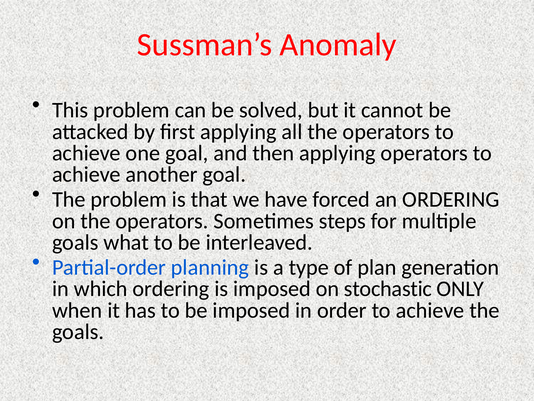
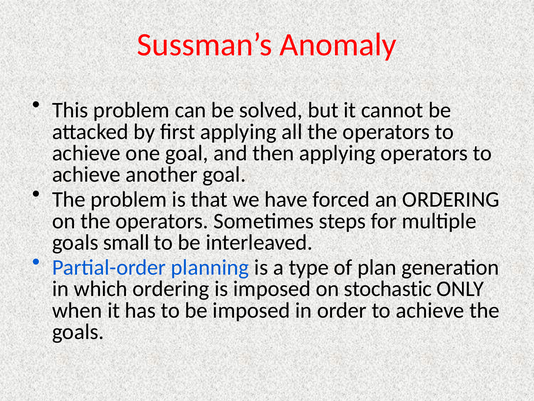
what: what -> small
